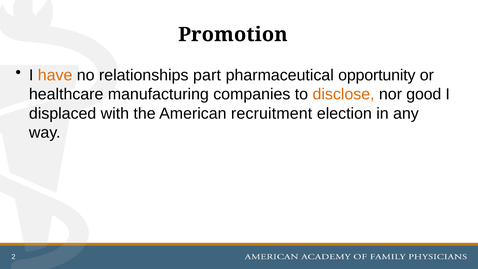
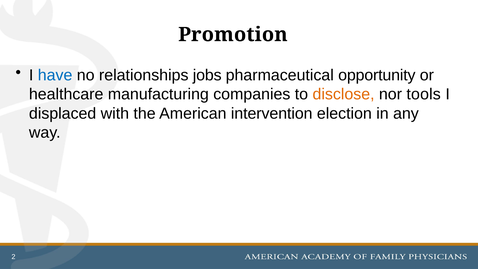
have colour: orange -> blue
part: part -> jobs
good: good -> tools
recruitment: recruitment -> intervention
